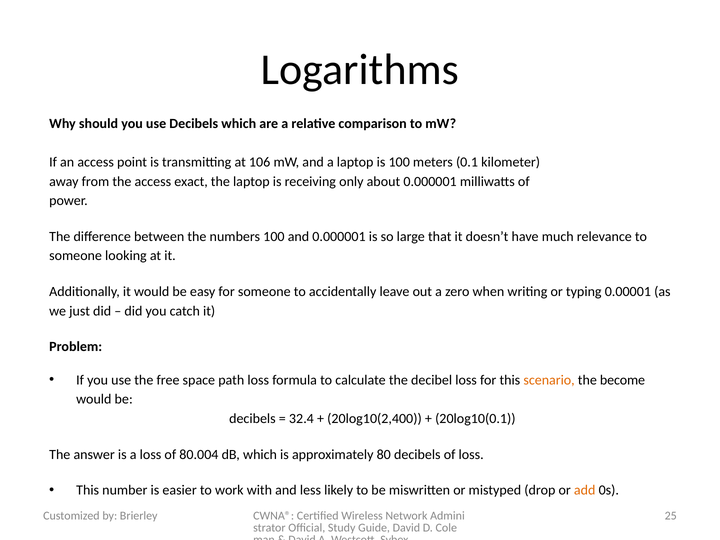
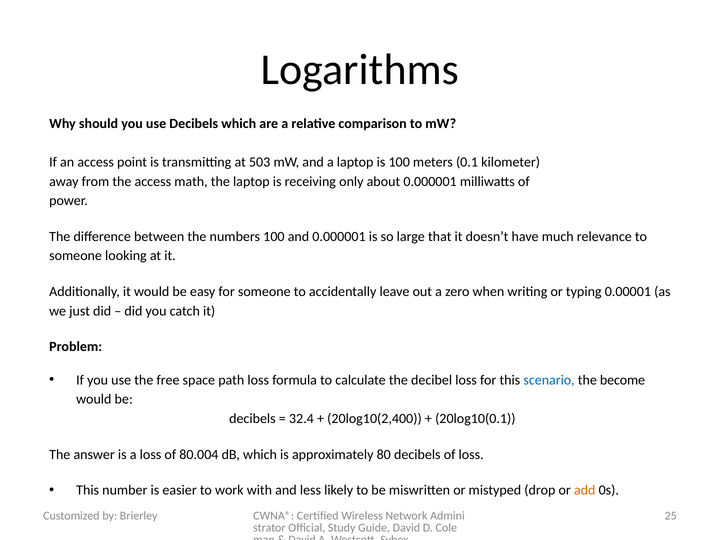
106: 106 -> 503
exact: exact -> math
scenario colour: orange -> blue
